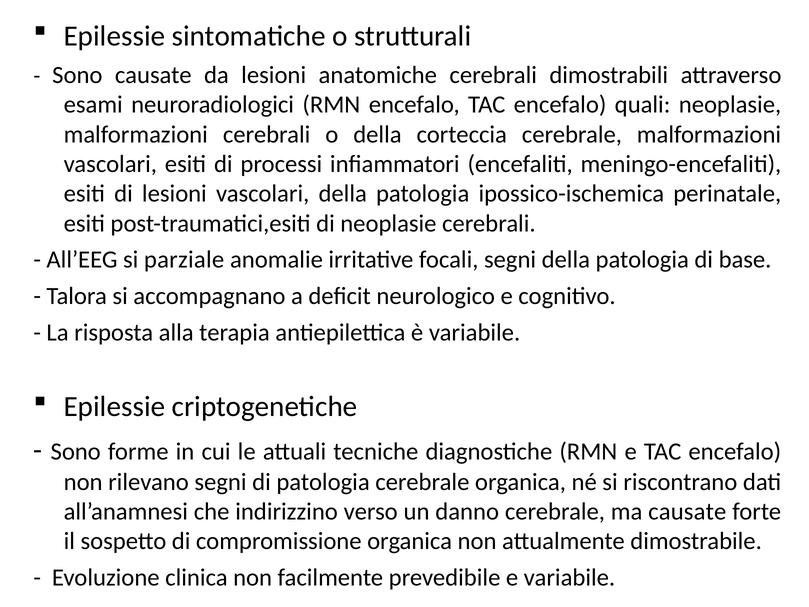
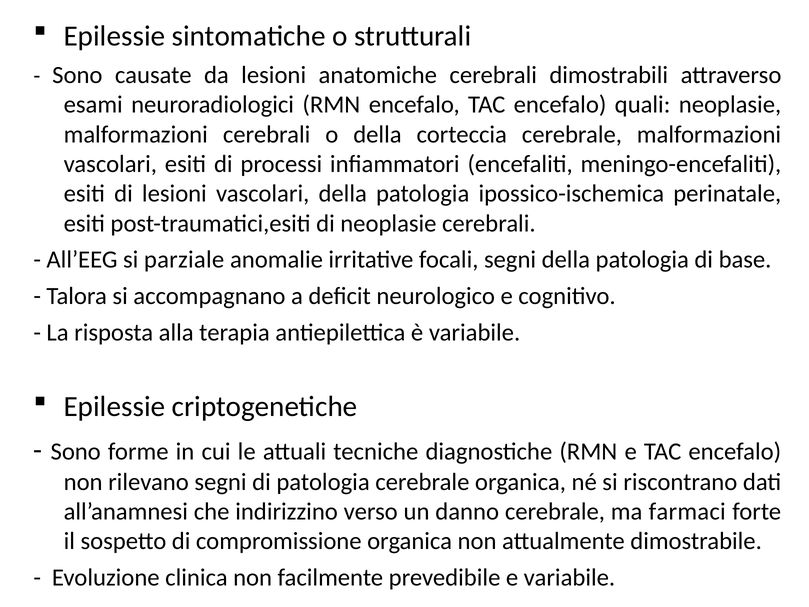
ma causate: causate -> farmaci
